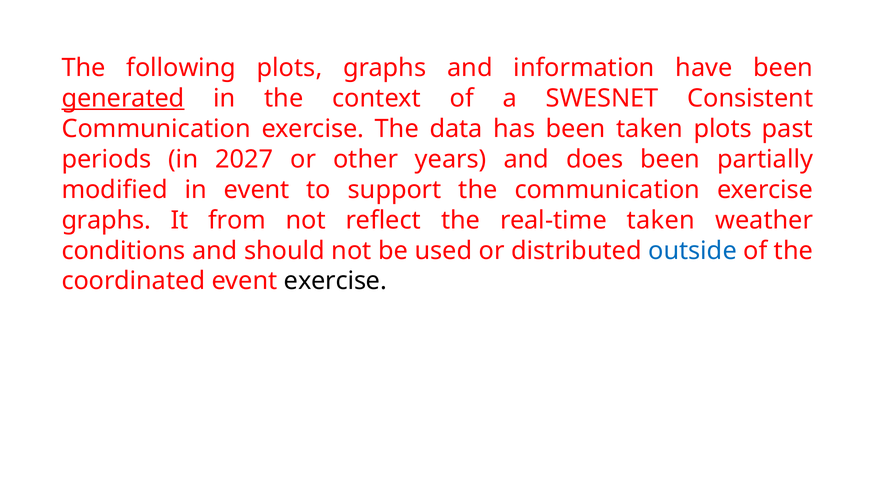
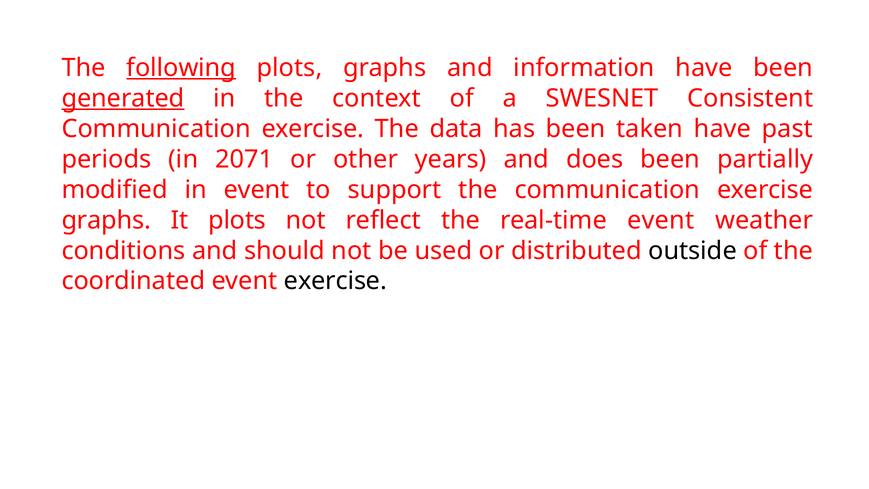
following underline: none -> present
taken plots: plots -> have
2027: 2027 -> 2071
It from: from -> plots
real-time taken: taken -> event
outside colour: blue -> black
